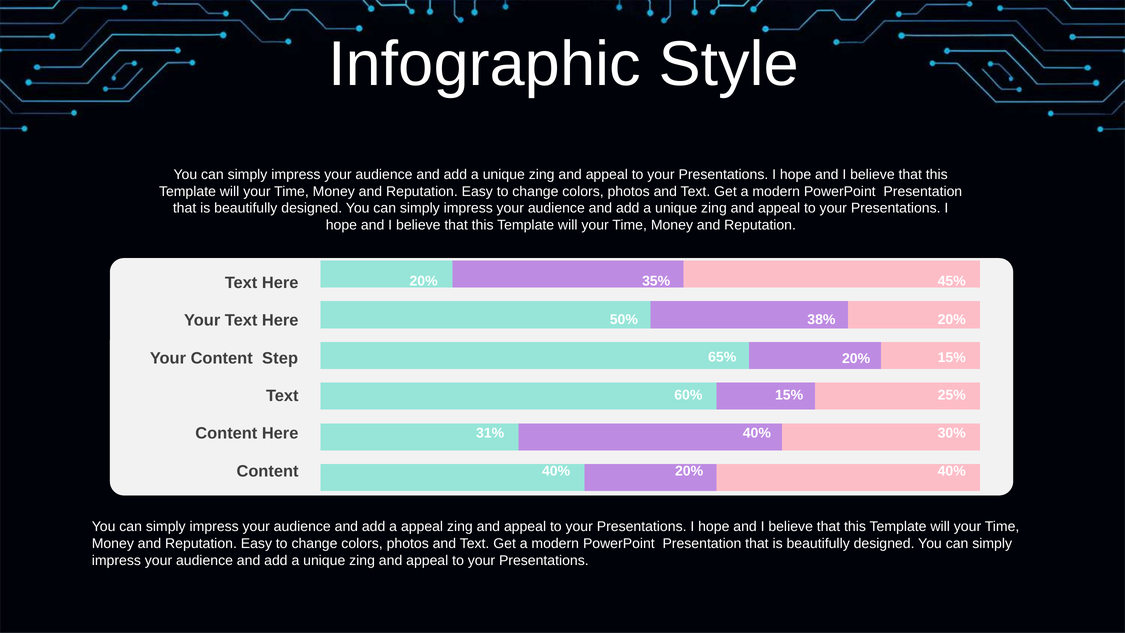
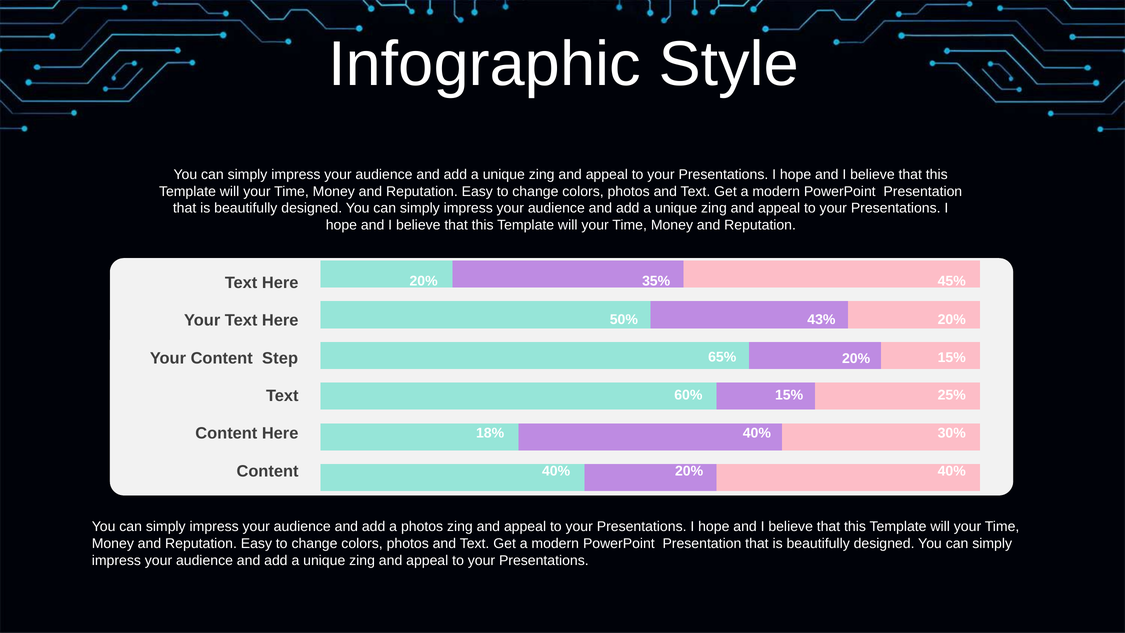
38%: 38% -> 43%
31%: 31% -> 18%
a appeal: appeal -> photos
